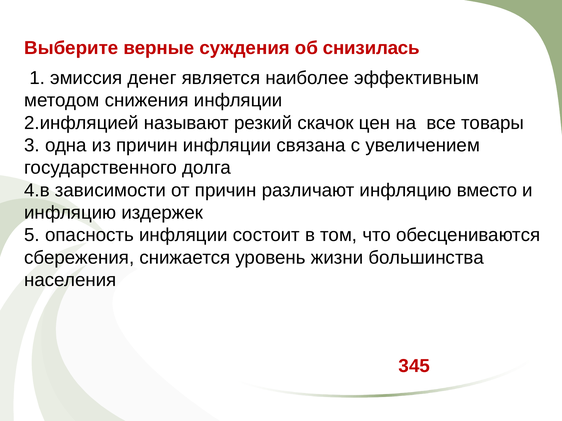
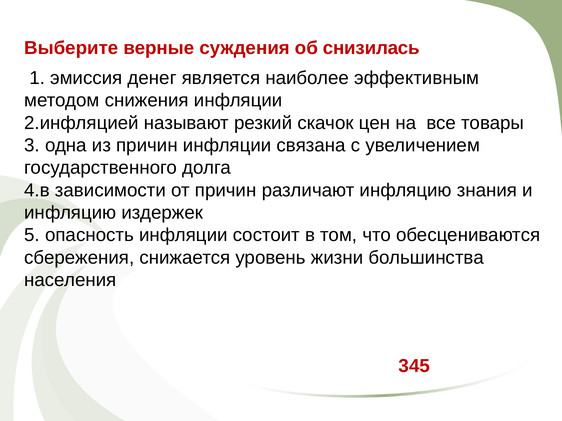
вместо: вместо -> знания
